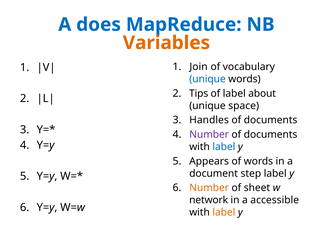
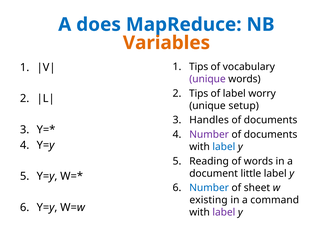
Join at (199, 67): Join -> Tips
unique at (207, 79) colour: blue -> purple
about: about -> worry
space: space -> setup
Appears: Appears -> Reading
step: step -> little
Number at (209, 188) colour: orange -> blue
network: network -> existing
accessible: accessible -> command
label at (224, 212) colour: orange -> purple
